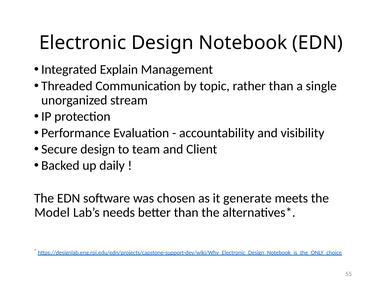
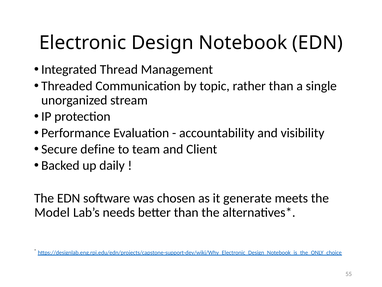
Explain: Explain -> Thread
Secure design: design -> define
